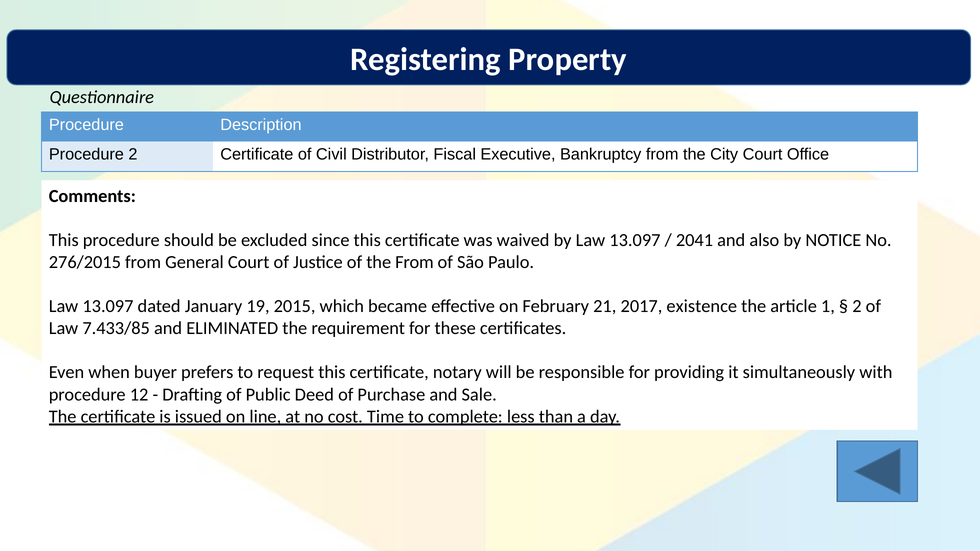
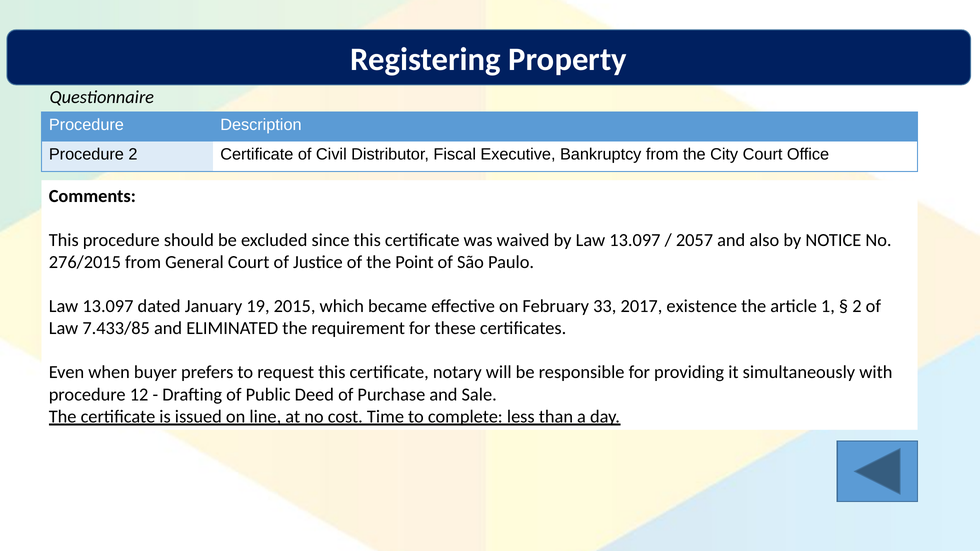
2041: 2041 -> 2057
the From: From -> Point
21: 21 -> 33
